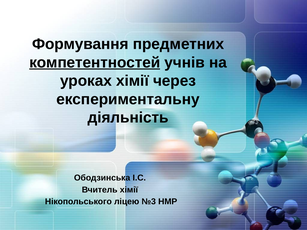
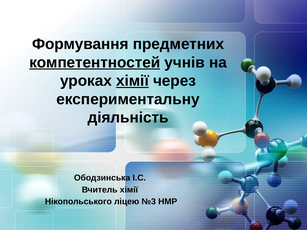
хімії at (132, 81) underline: none -> present
